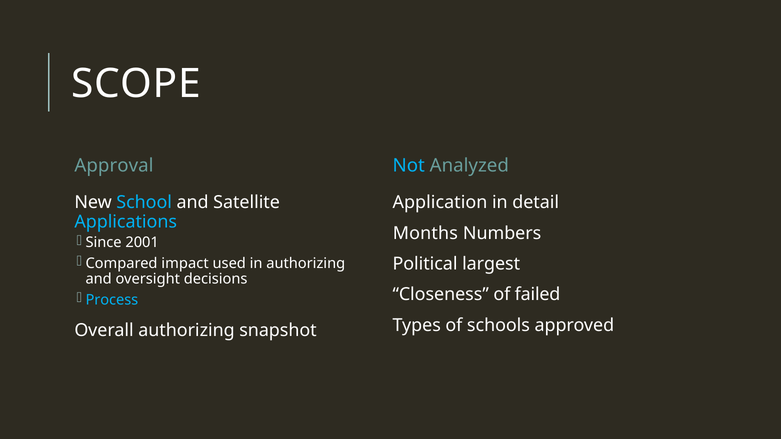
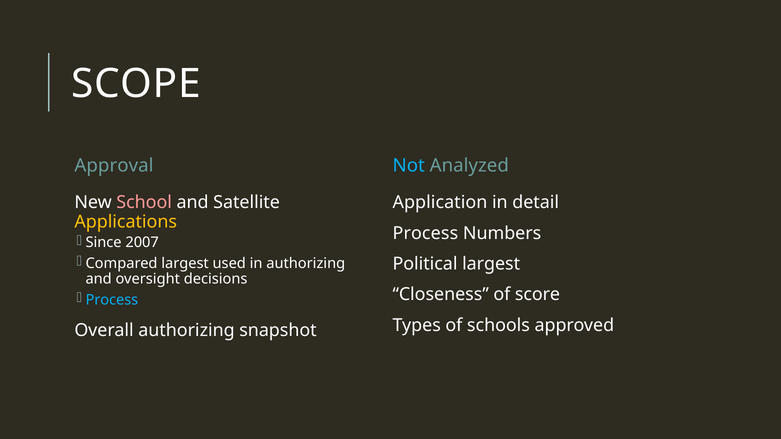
School colour: light blue -> pink
Applications colour: light blue -> yellow
Months at (425, 233): Months -> Process
2001: 2001 -> 2007
Compared impact: impact -> largest
failed: failed -> score
